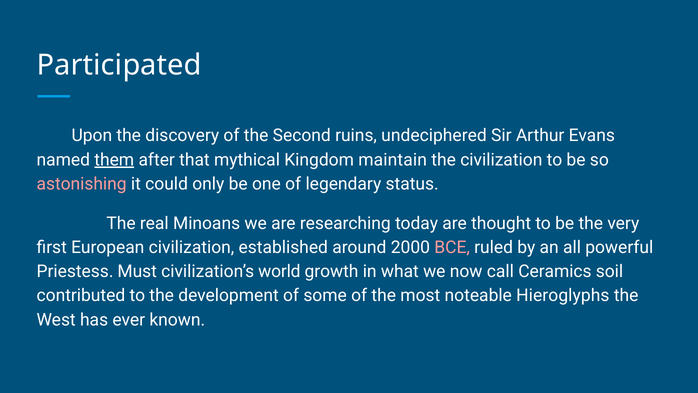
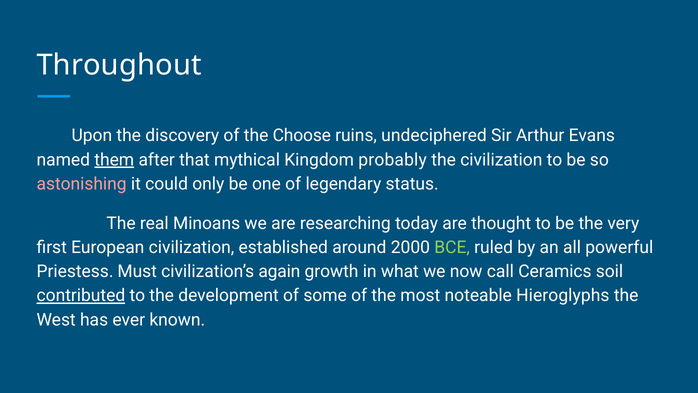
Participated: Participated -> Throughout
Second: Second -> Choose
maintain: maintain -> probably
BCE colour: pink -> light green
world: world -> again
contributed underline: none -> present
